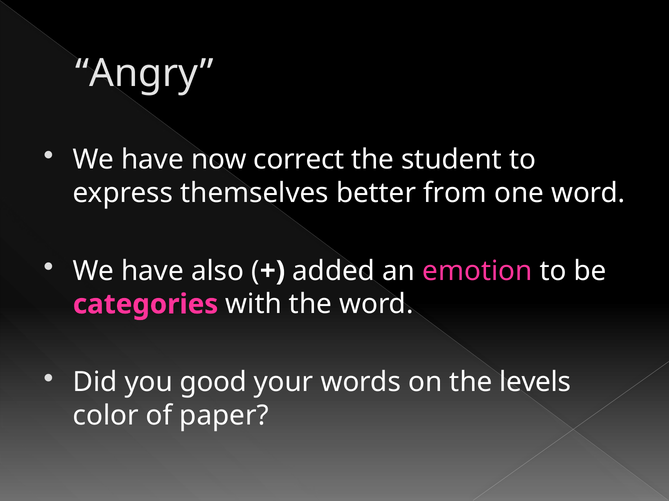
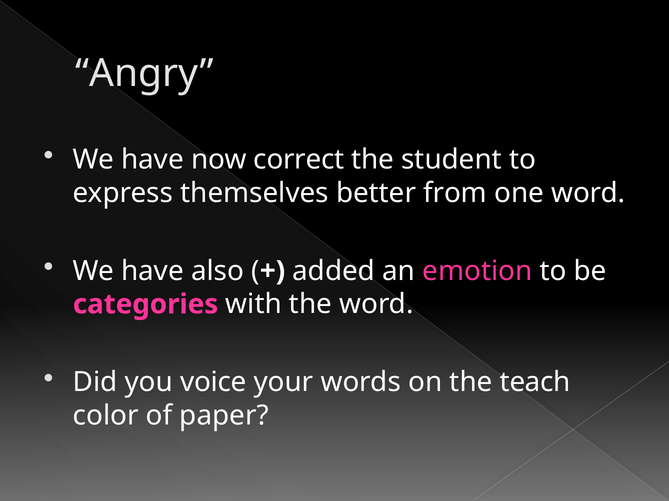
good: good -> voice
levels: levels -> teach
